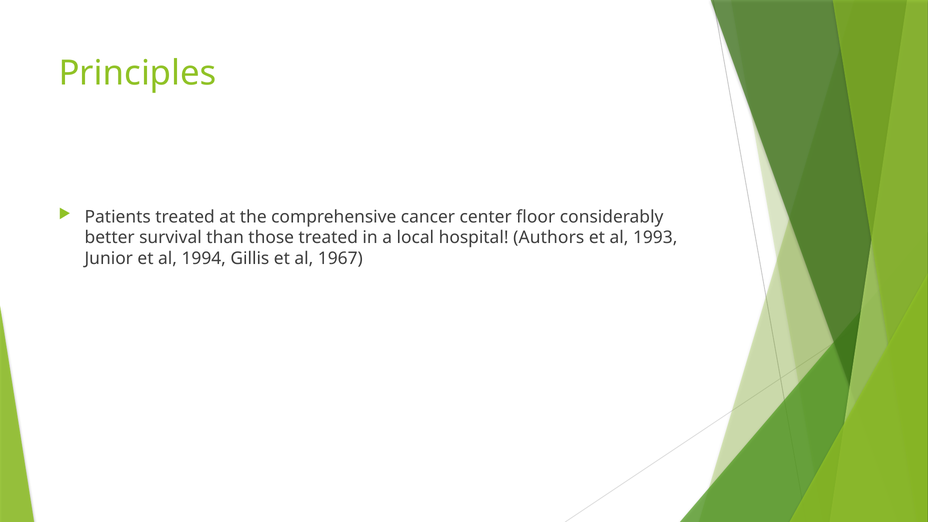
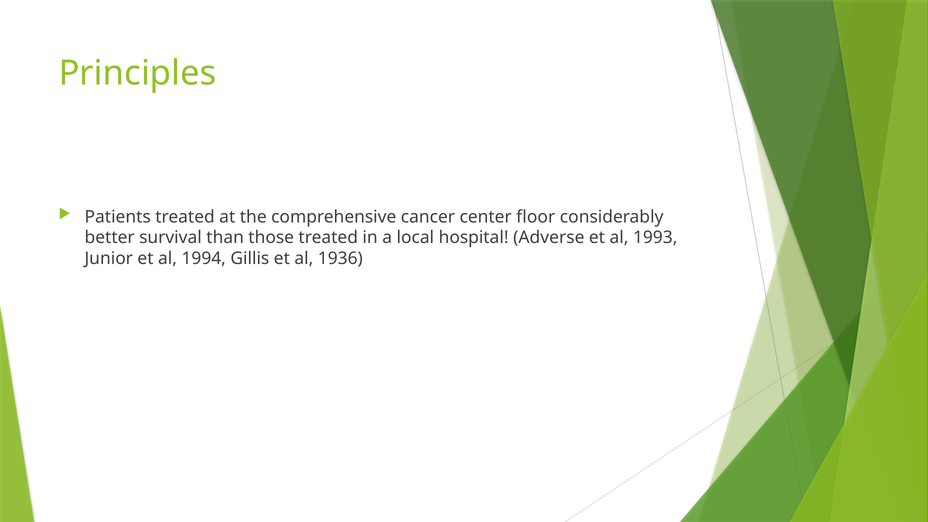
Authors: Authors -> Adverse
1967: 1967 -> 1936
